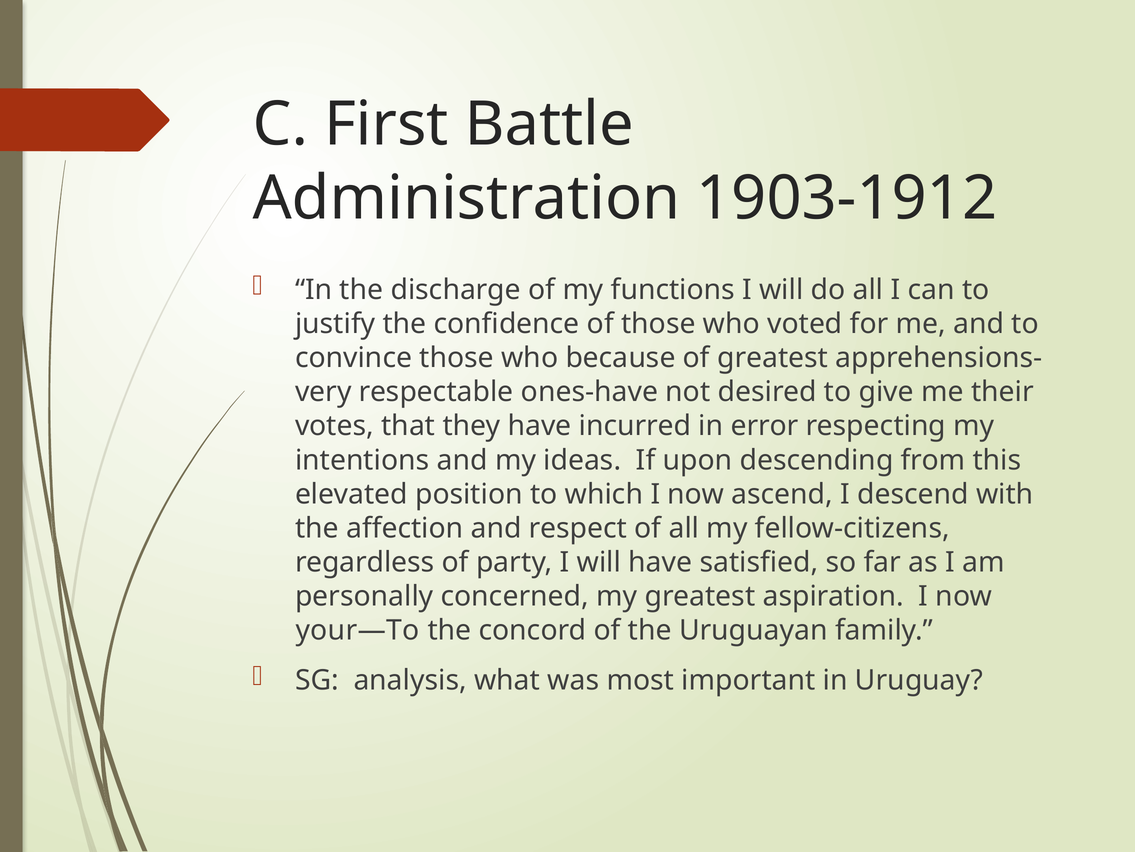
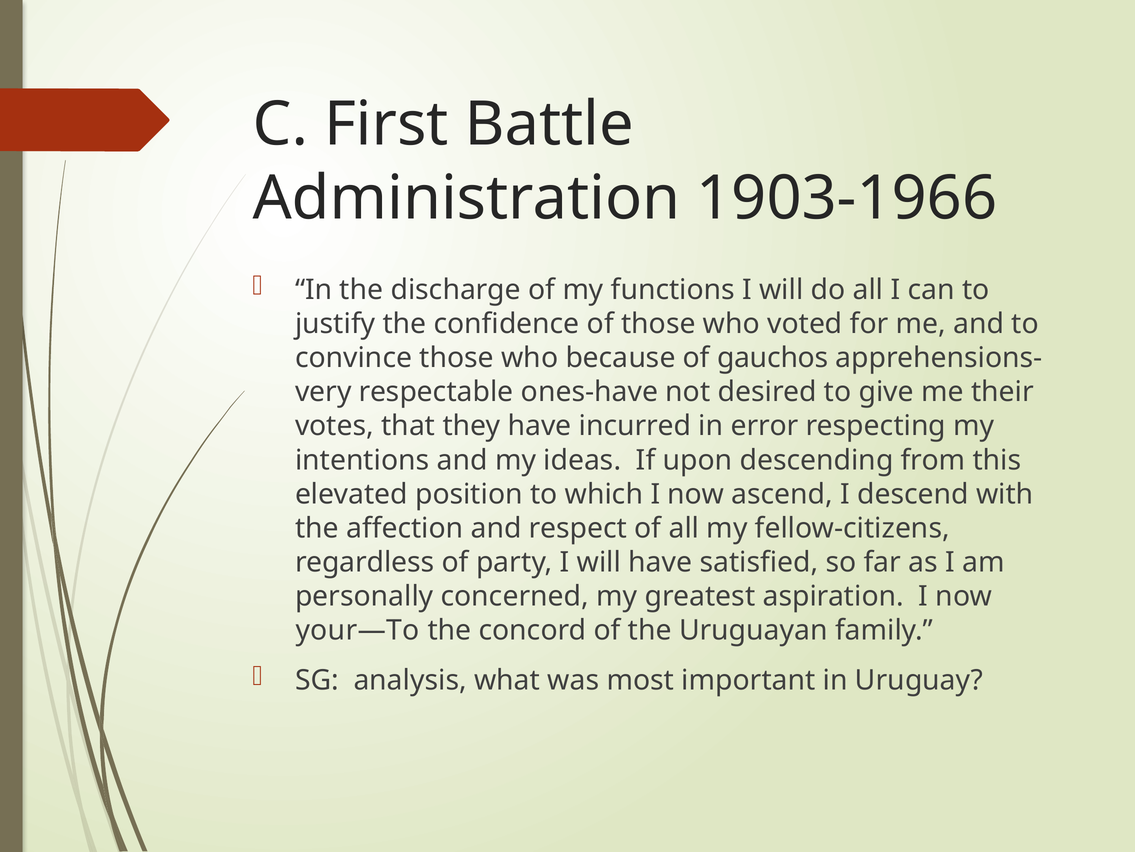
1903-1912: 1903-1912 -> 1903-1966
of greatest: greatest -> gauchos
